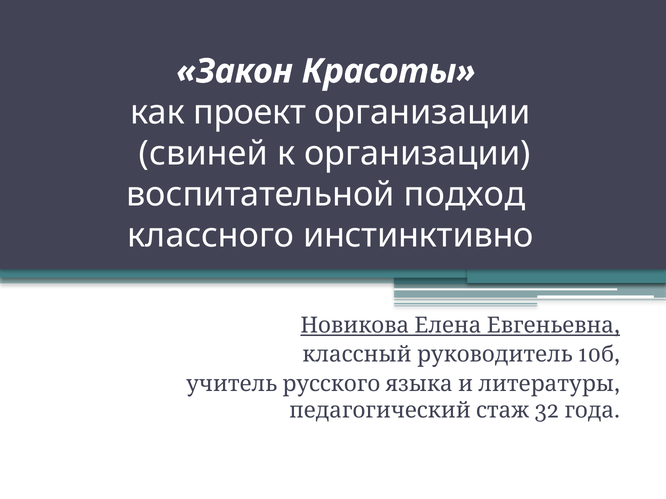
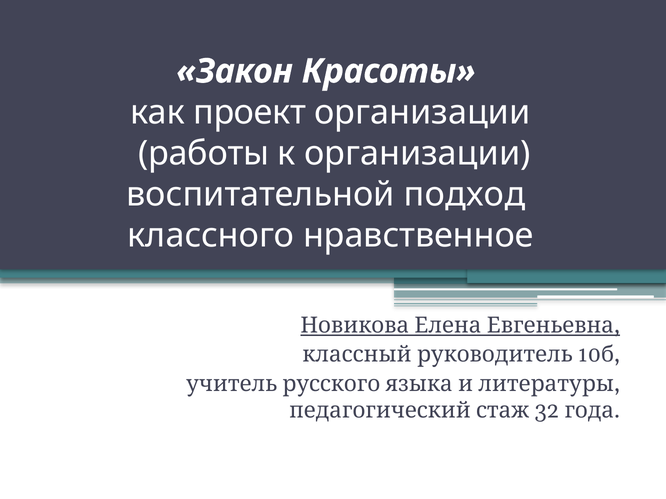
свиней: свиней -> работы
инстинктивно: инстинктивно -> нравственное
